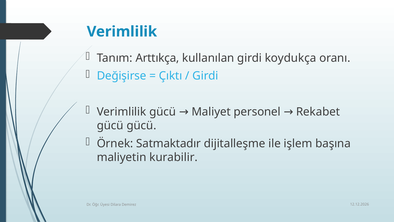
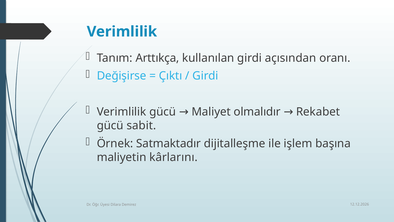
koydukça: koydukça -> açısından
personel: personel -> olmalıdır
gücü gücü: gücü -> sabit
kurabilir: kurabilir -> kârlarını
